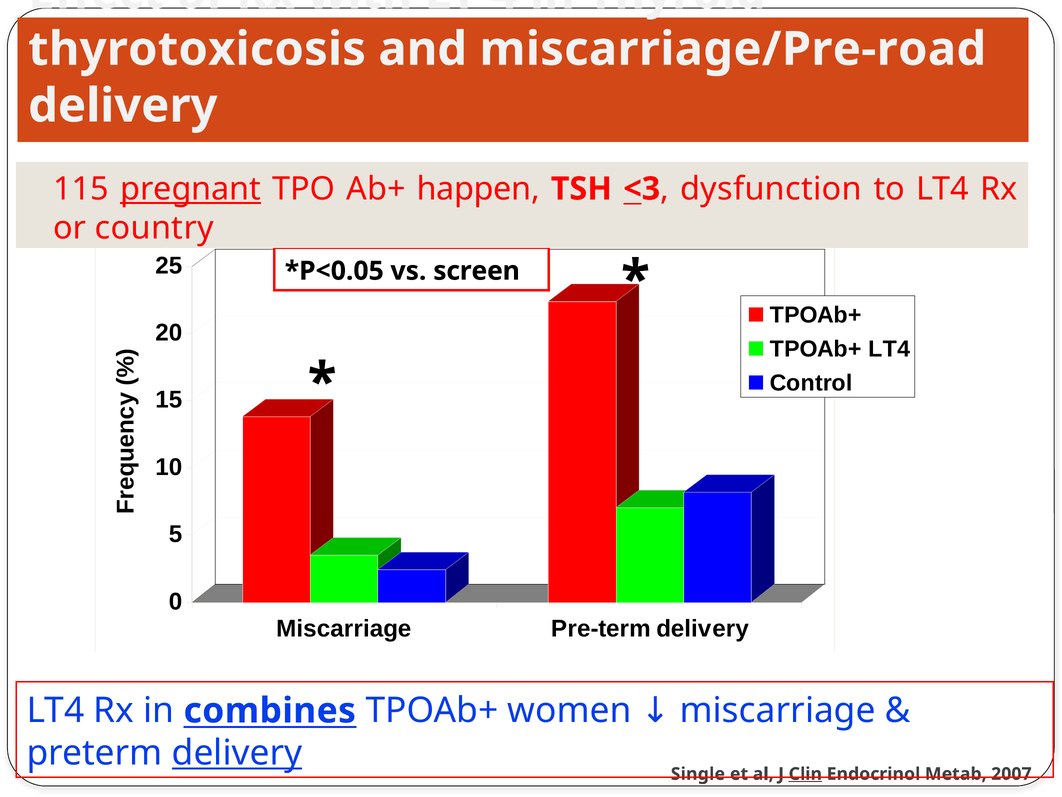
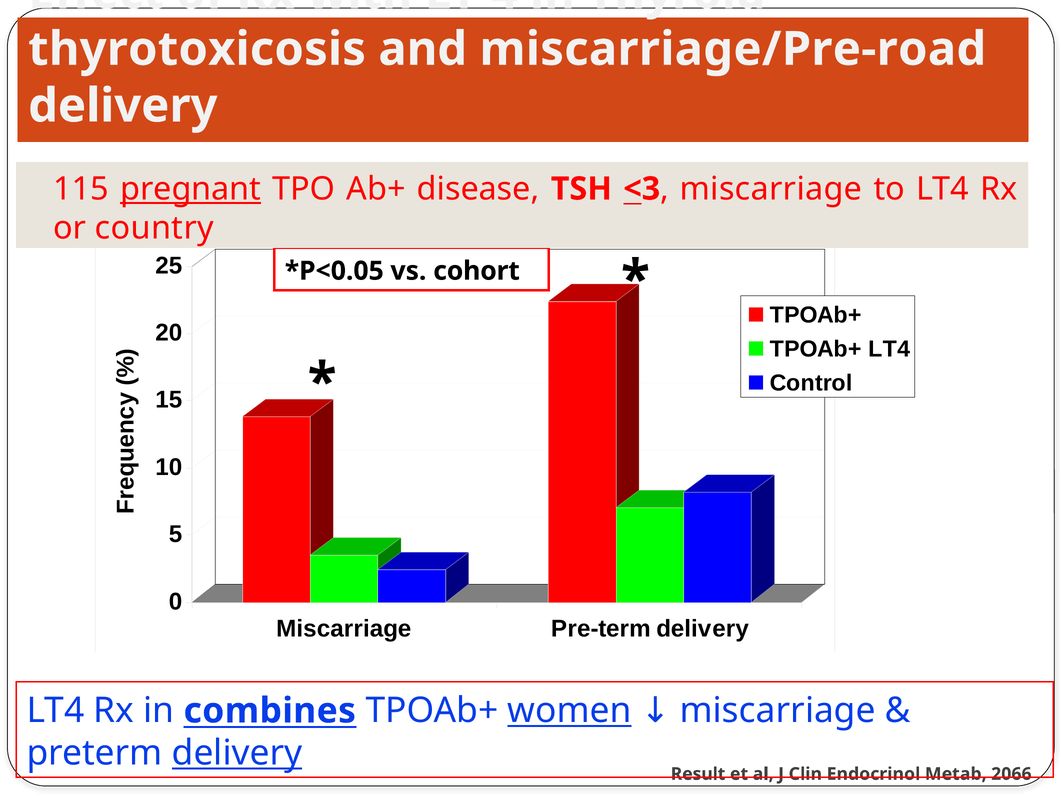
happen: happen -> disease
dysfunction at (771, 189): dysfunction -> miscarriage
screen: screen -> cohort
women underline: none -> present
Single: Single -> Result
Clin underline: present -> none
2007: 2007 -> 2066
